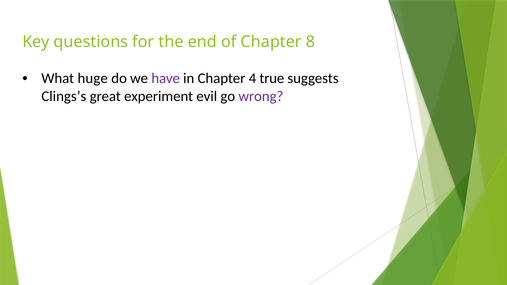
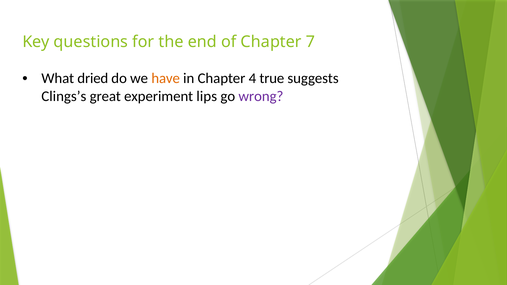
8: 8 -> 7
huge: huge -> dried
have colour: purple -> orange
evil: evil -> lips
